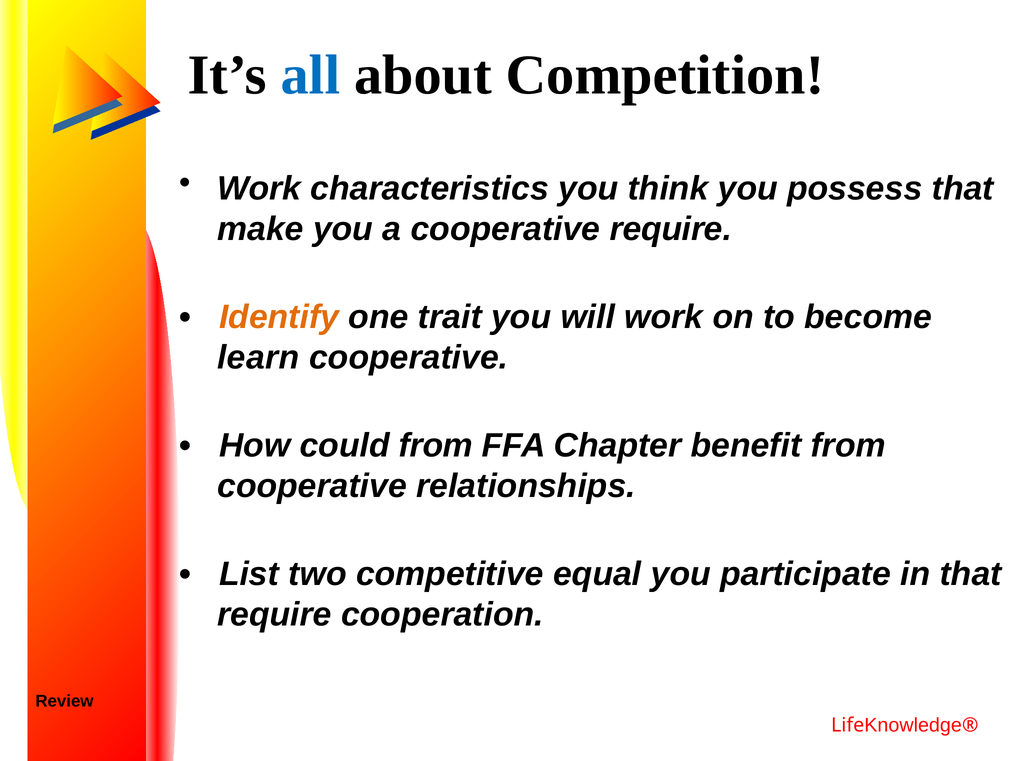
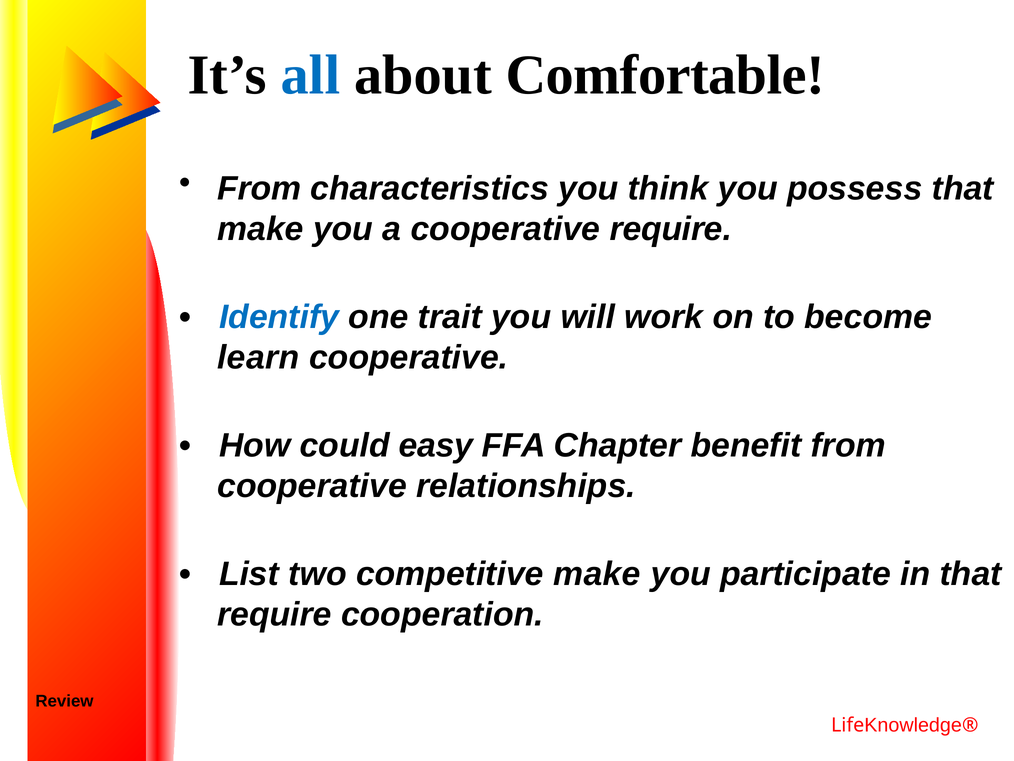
Competition: Competition -> Comfortable
Work at (259, 188): Work -> From
Identify colour: orange -> blue
could from: from -> easy
competitive equal: equal -> make
